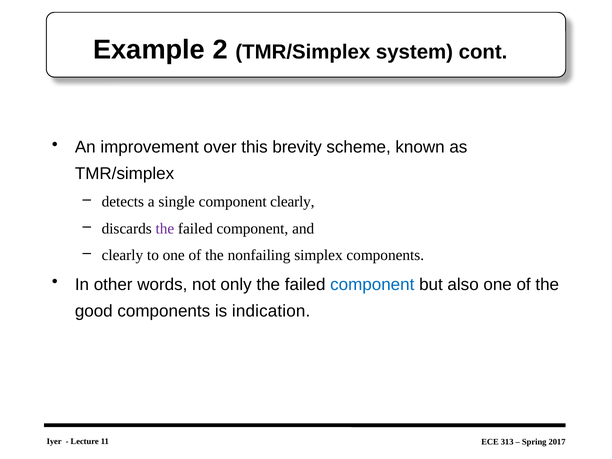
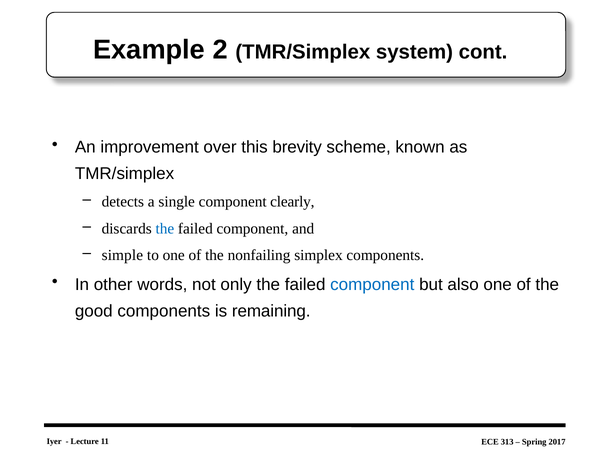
the at (165, 228) colour: purple -> blue
clearly at (122, 255): clearly -> simple
indication: indication -> remaining
